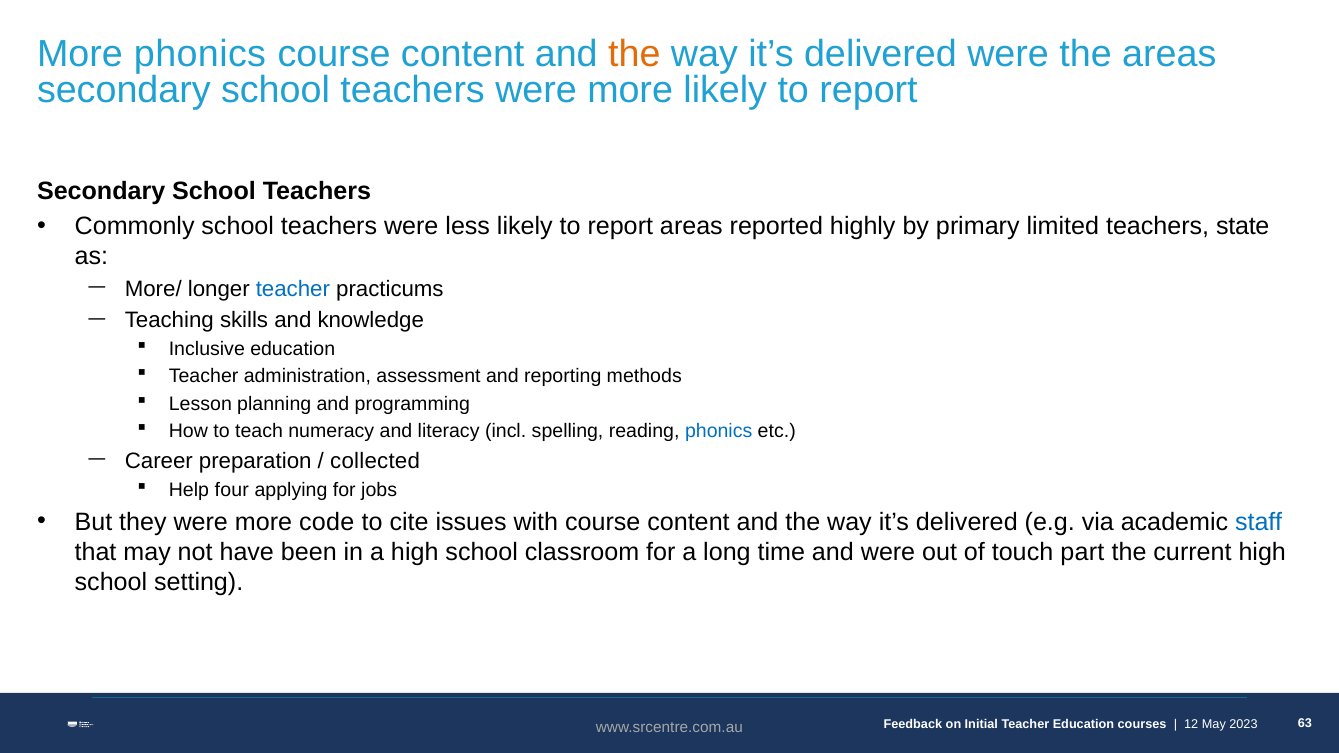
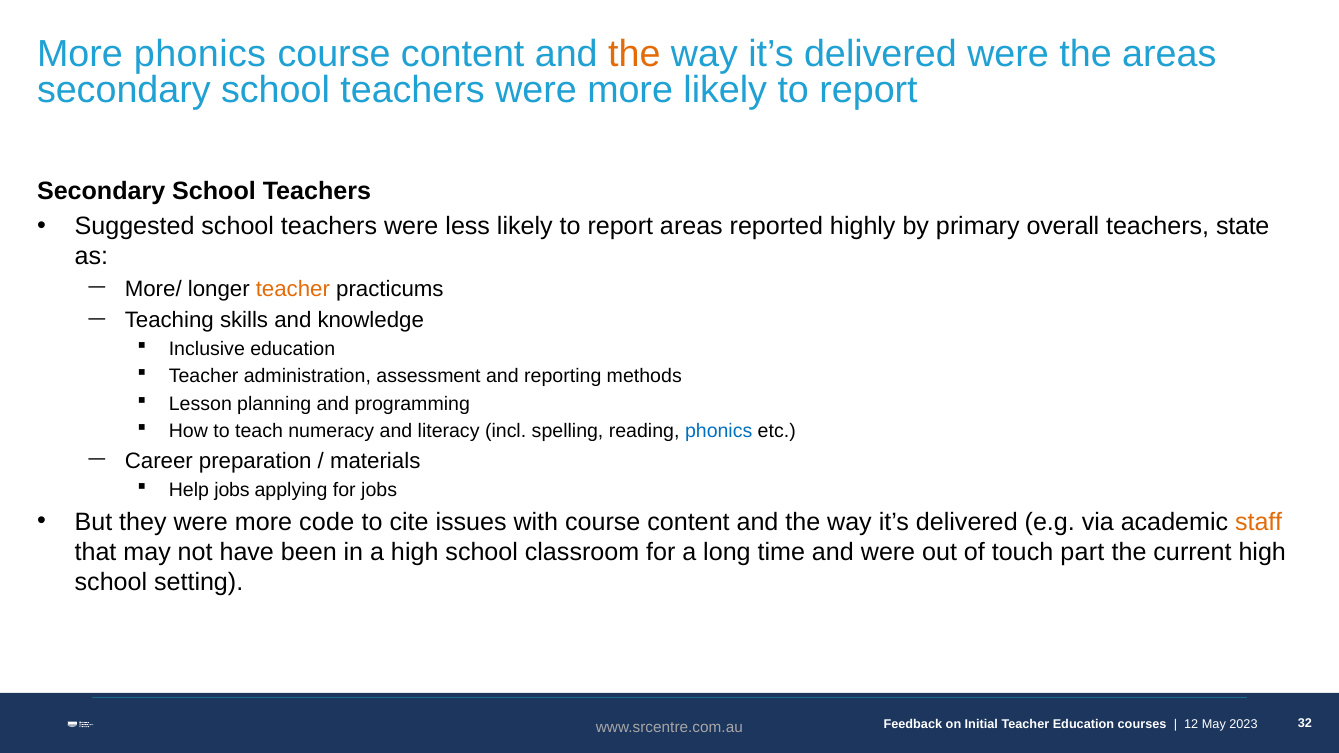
Commonly: Commonly -> Suggested
limited: limited -> overall
teacher at (293, 289) colour: blue -> orange
collected: collected -> materials
Help four: four -> jobs
staff colour: blue -> orange
63: 63 -> 32
